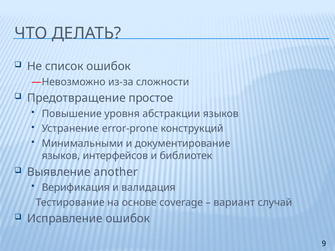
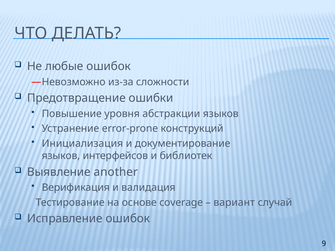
список: список -> любые
простое: простое -> ошибки
Минимальными: Минимальными -> Инициализация
